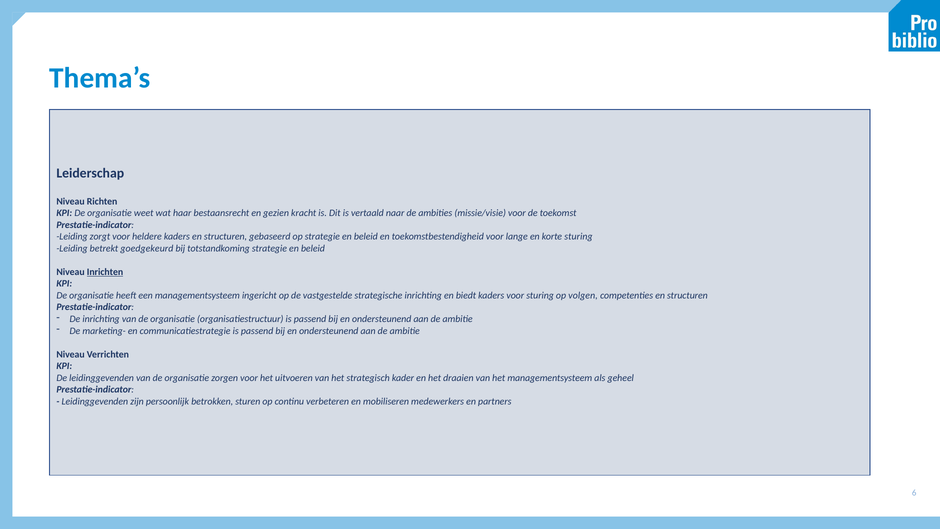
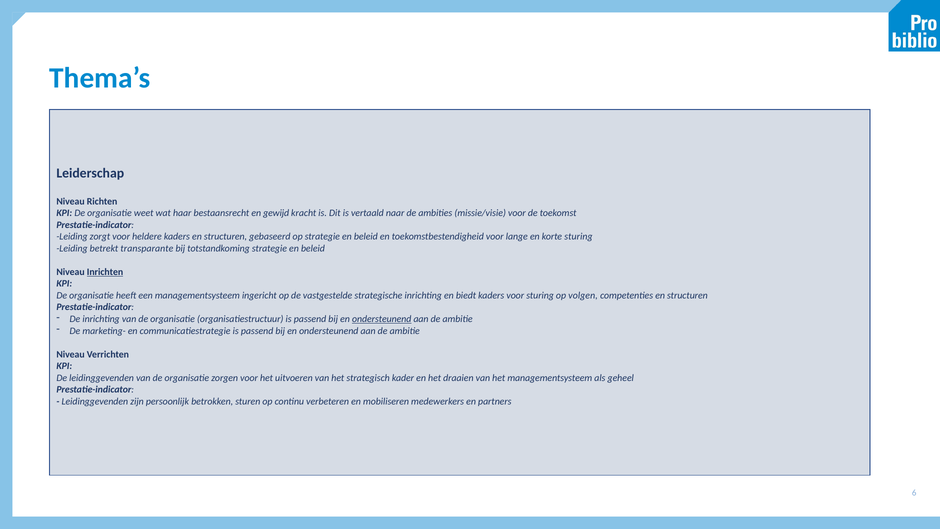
gezien: gezien -> gewijd
goedgekeurd: goedgekeurd -> transparante
ondersteunend at (382, 319) underline: none -> present
